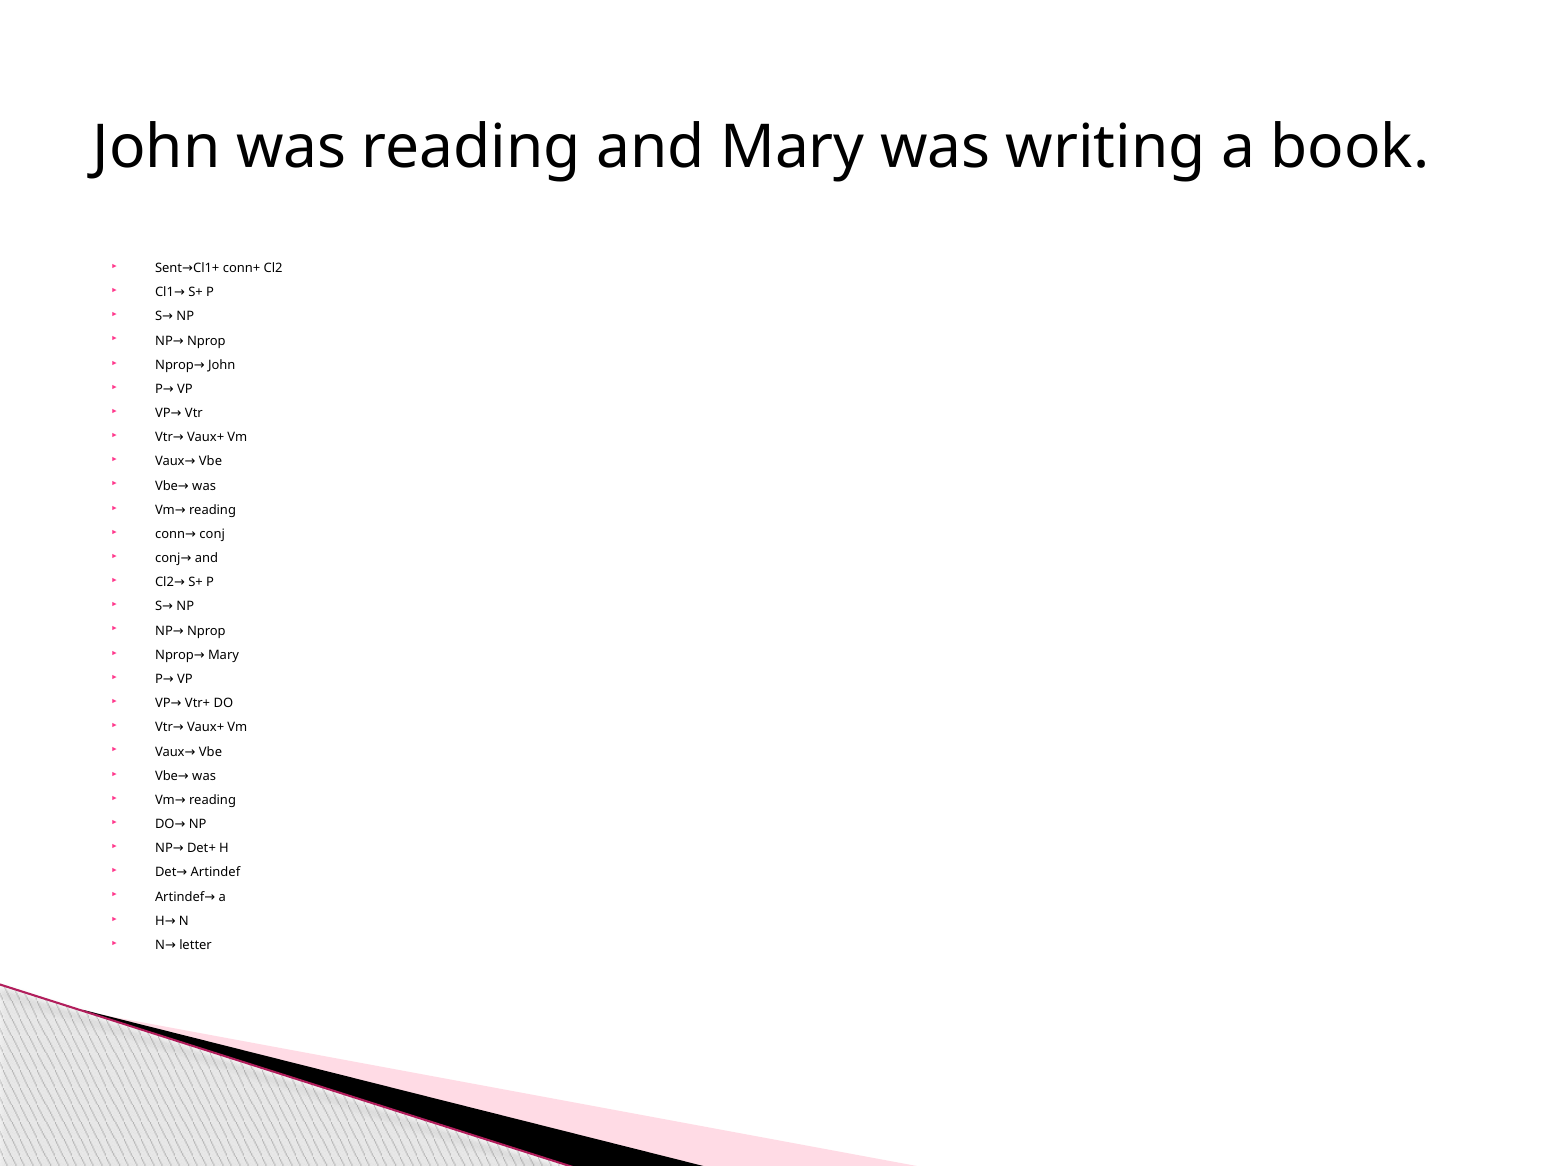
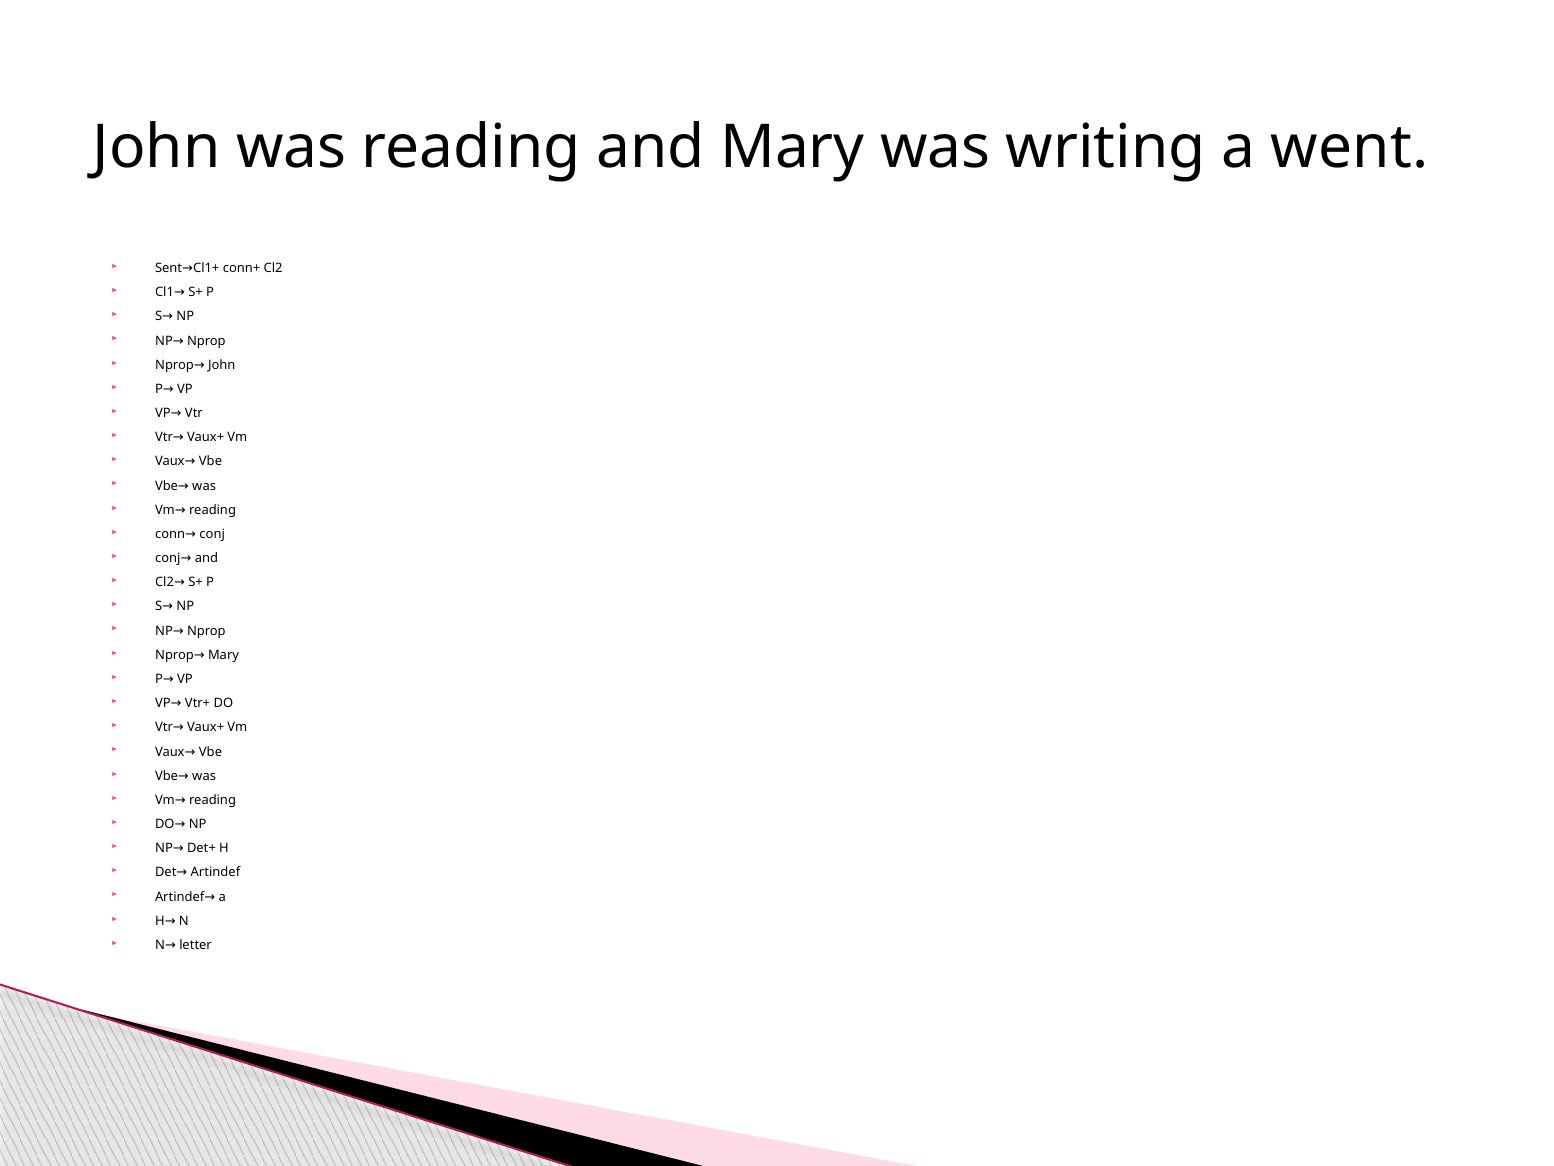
book: book -> went
